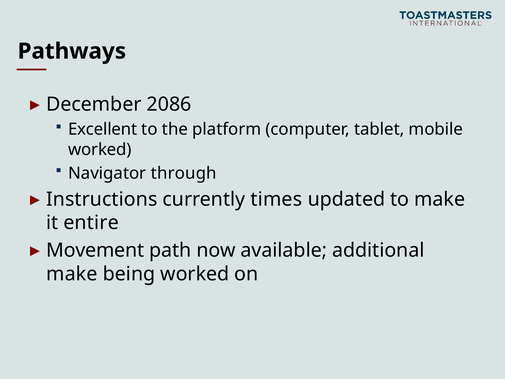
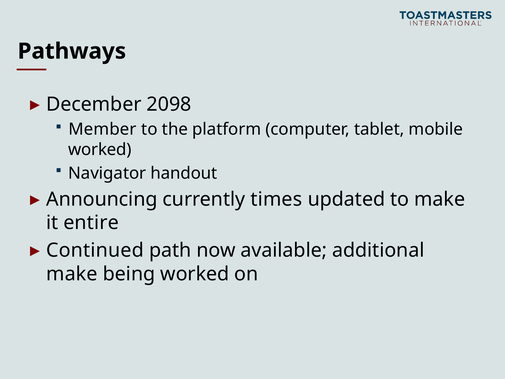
2086: 2086 -> 2098
Excellent: Excellent -> Member
through: through -> handout
Instructions: Instructions -> Announcing
Movement: Movement -> Continued
